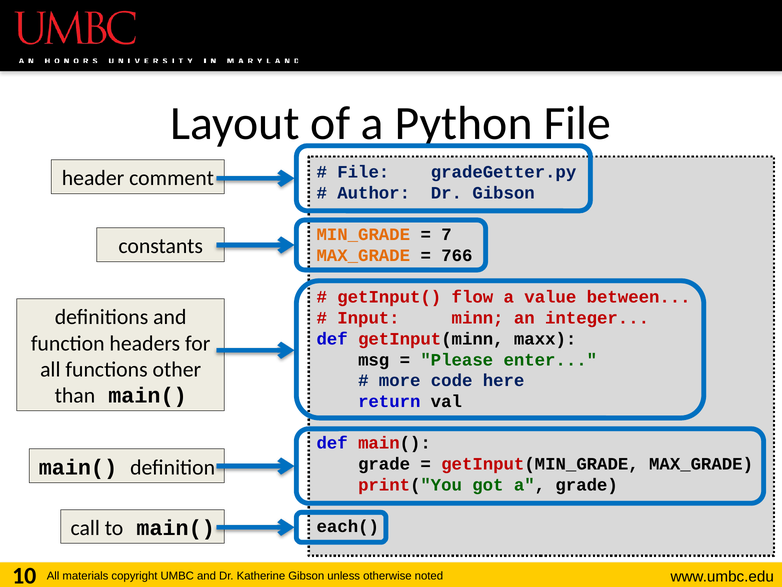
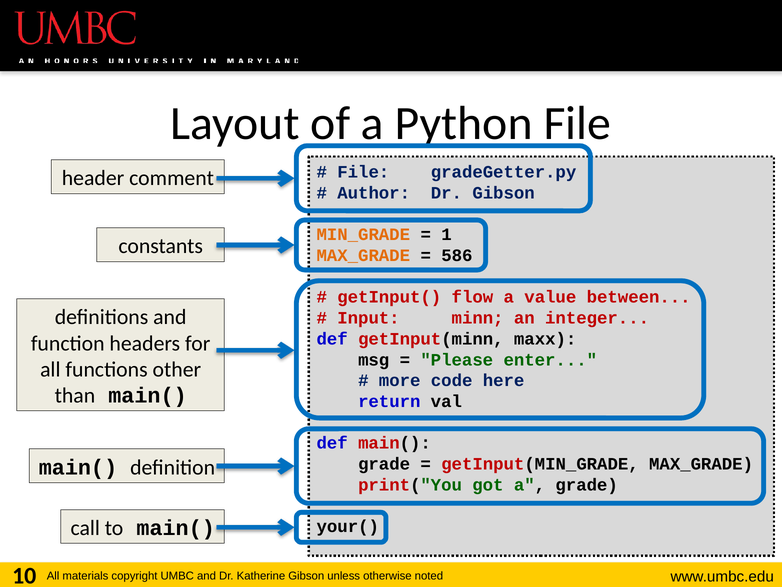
7: 7 -> 1
766: 766 -> 586
each(: each( -> your(
